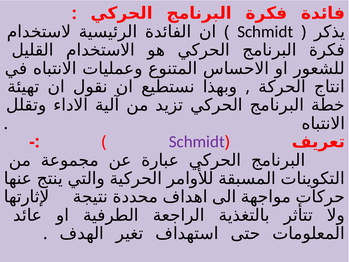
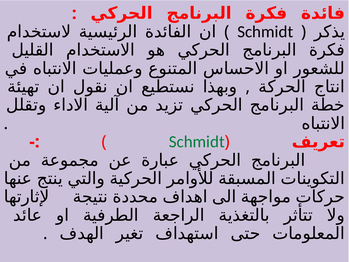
Schmidt at (197, 142) colour: purple -> green
